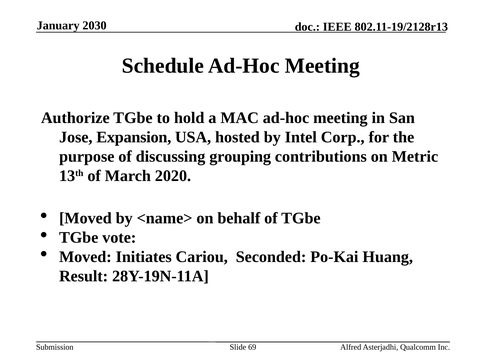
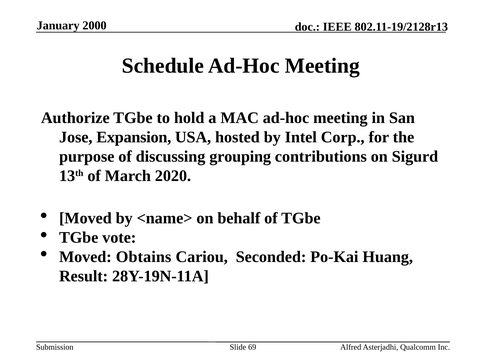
2030: 2030 -> 2000
Metric: Metric -> Sigurd
Initiates: Initiates -> Obtains
